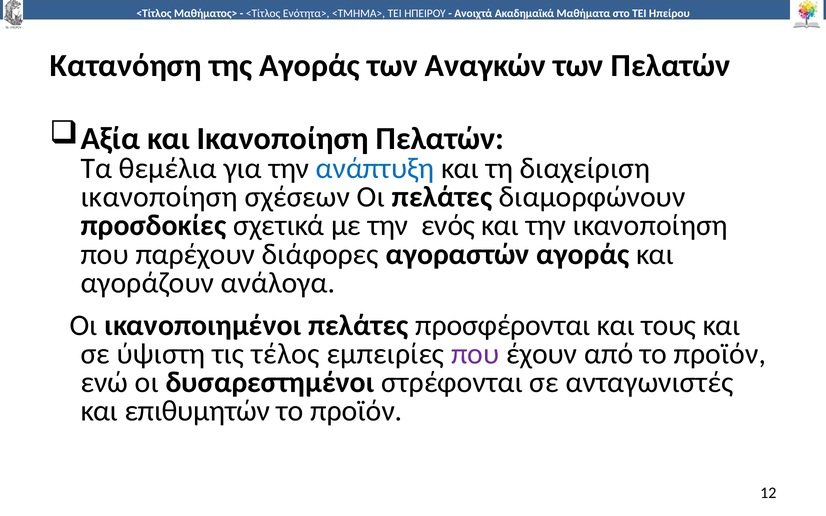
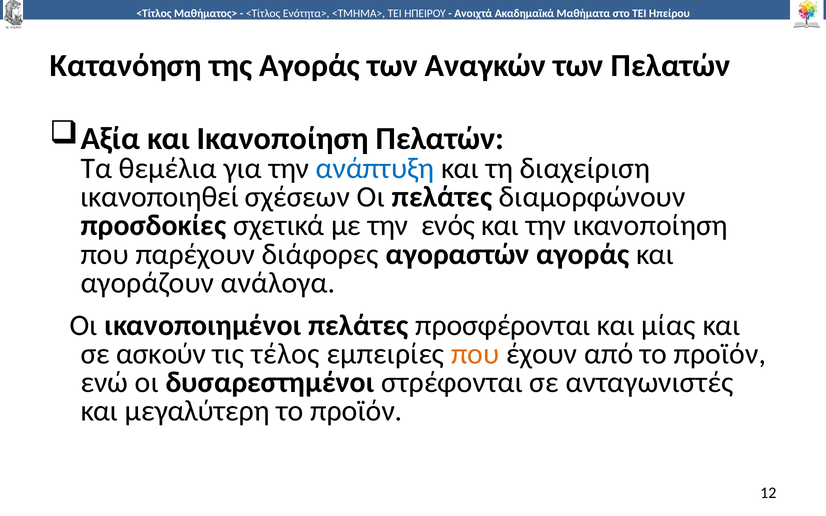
ικανοποίηση at (159, 197): ικανοποίηση -> ικανοποιηθεί
τους: τους -> μίας
ύψιστη: ύψιστη -> ασκούν
που at (475, 354) colour: purple -> orange
επιθυμητών: επιθυμητών -> μεγαλύτερη
